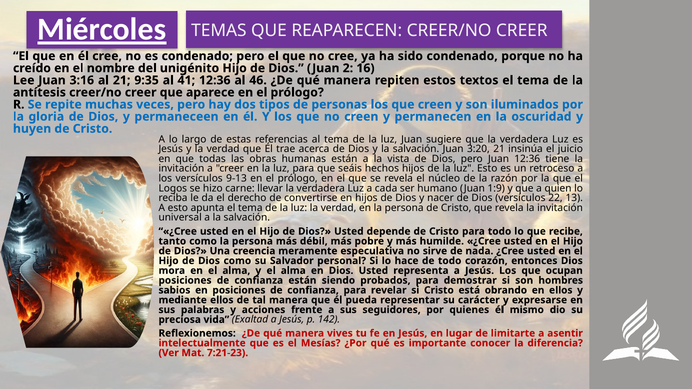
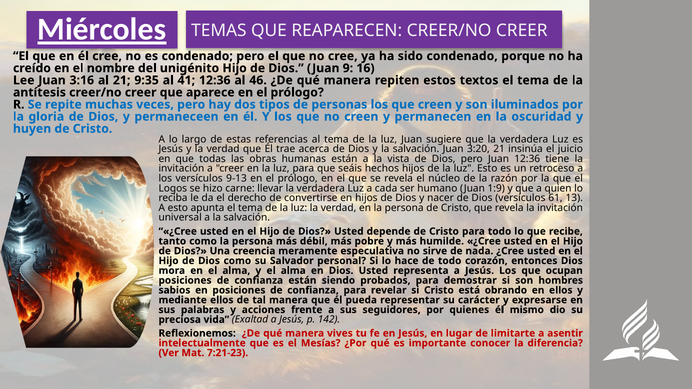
2: 2 -> 9
22: 22 -> 61
